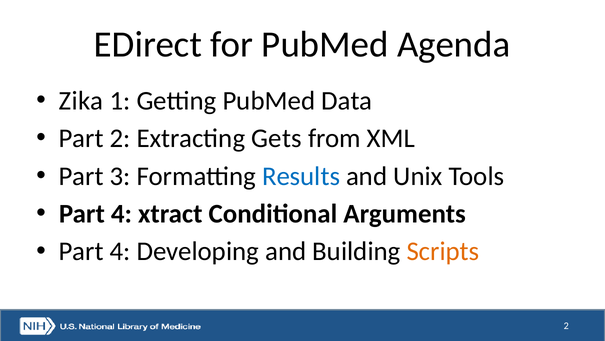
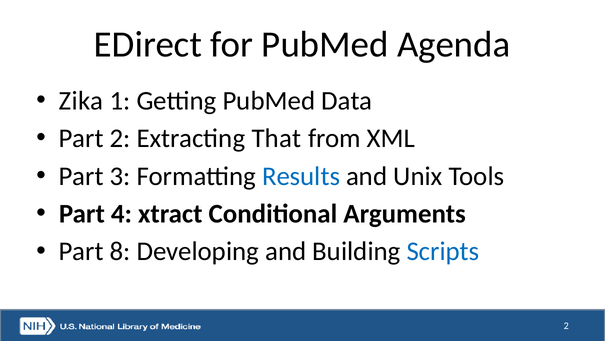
Gets: Gets -> That
4 at (120, 251): 4 -> 8
Scripts colour: orange -> blue
